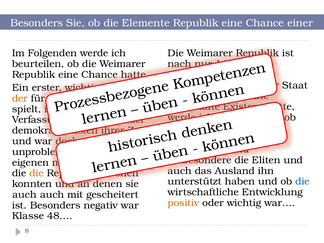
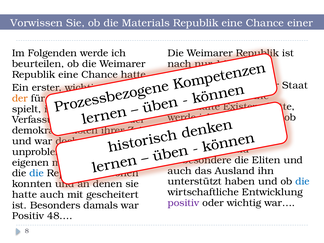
Besonders at (37, 23): Besonders -> Vorwissen
die Elemente: Elemente -> Materials
die at (37, 173) colour: orange -> blue
auch at (25, 195): auch -> hatte
positiv at (184, 203) colour: orange -> purple
negativ: negativ -> damals
Klasse at (28, 216): Klasse -> Positiv
